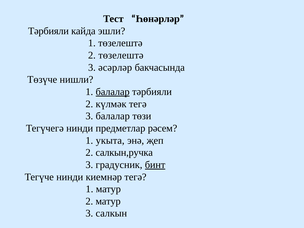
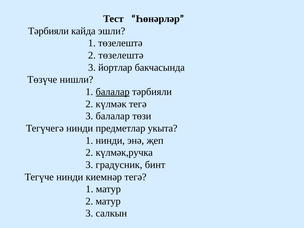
әсәрләр: әсәрләр -> йортлар
рәсем: рәсем -> укыта
1 укыта: укыта -> нинди
салкын,ручка: салкын,ручка -> күлмәк,ручка
бинт underline: present -> none
